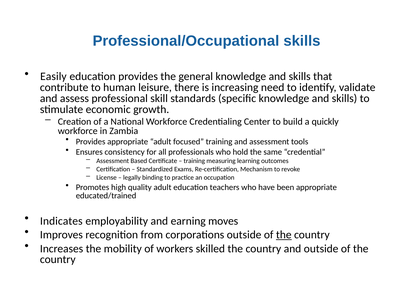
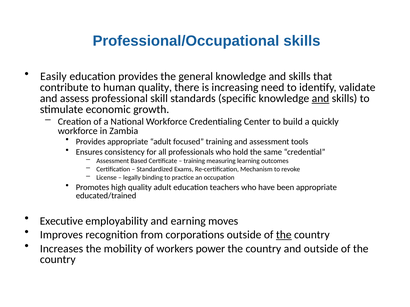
human leisure: leisure -> quality
and at (321, 99) underline: none -> present
Indicates: Indicates -> Executive
skilled: skilled -> power
